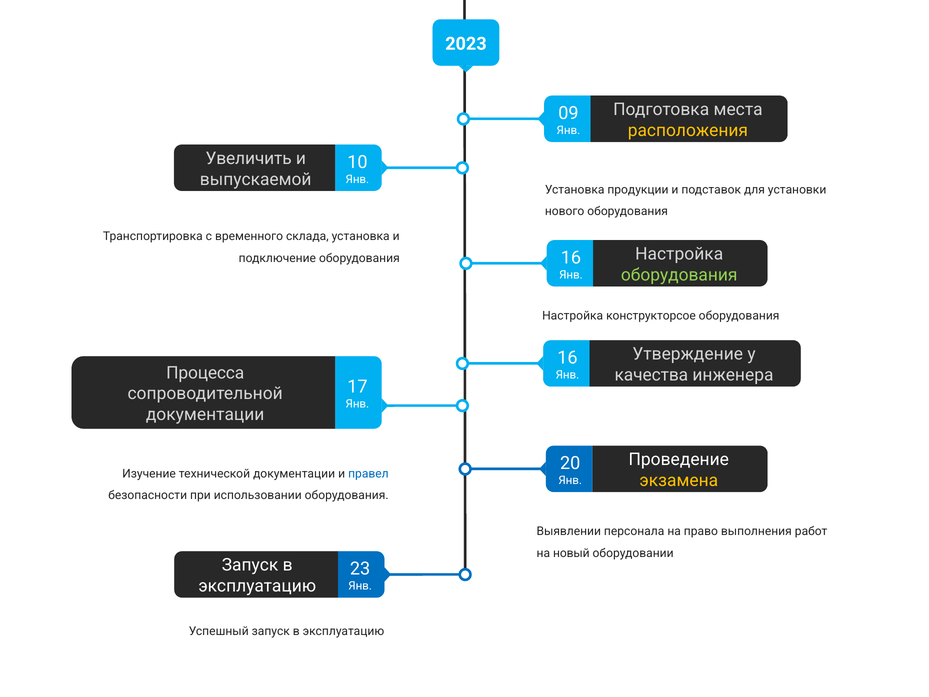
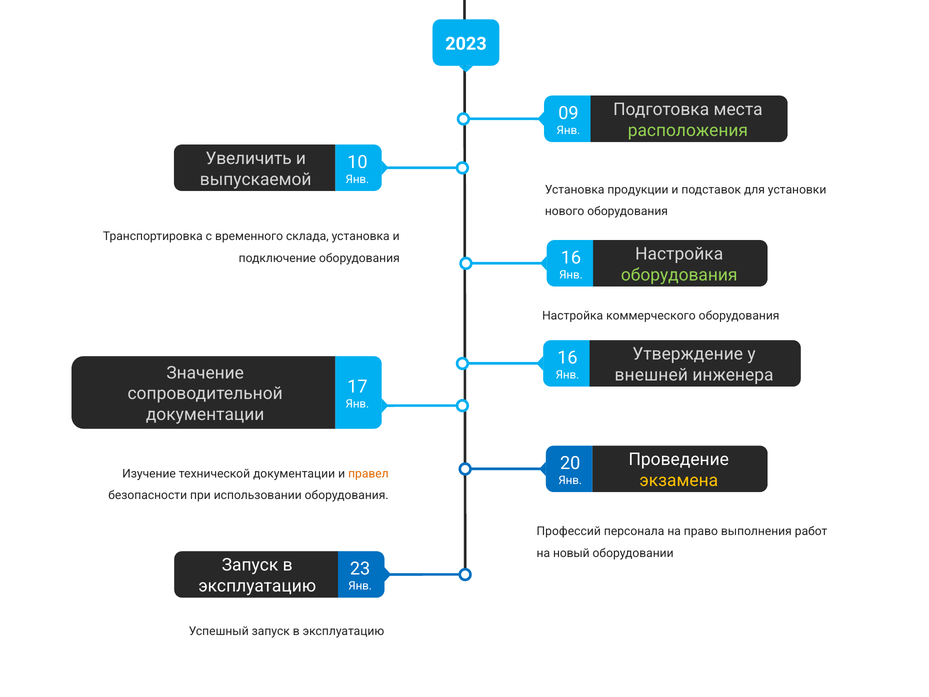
расположения colour: yellow -> light green
конструкторсое: конструкторсое -> коммерческого
Процесса: Процесса -> Значение
качества: качества -> внешней
правел colour: blue -> orange
Выявлении: Выявлении -> Профессий
